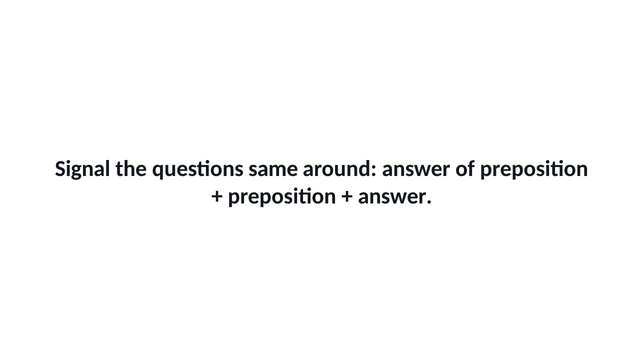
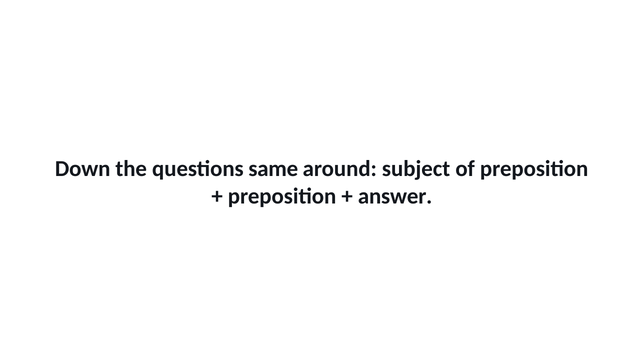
Signal: Signal -> Down
around answer: answer -> subject
